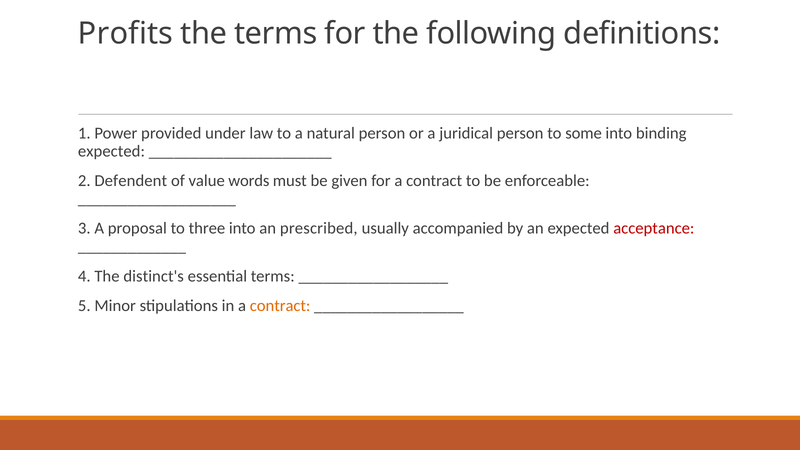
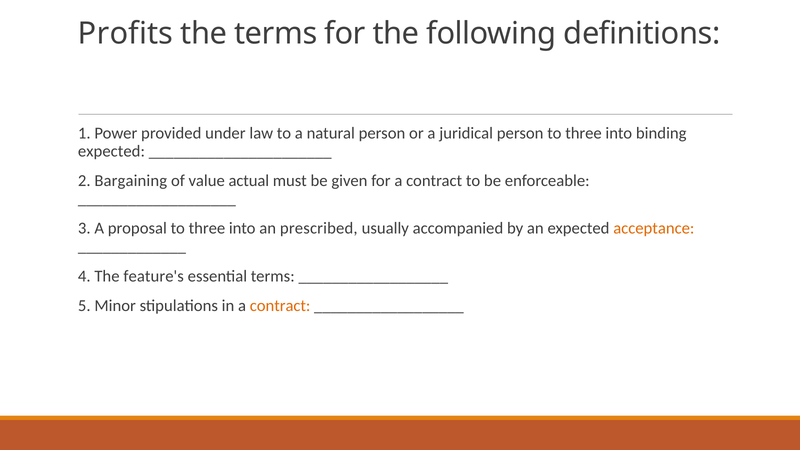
person to some: some -> three
Defendent: Defendent -> Bargaining
words: words -> actual
acceptance colour: red -> orange
distinct's: distinct's -> feature's
